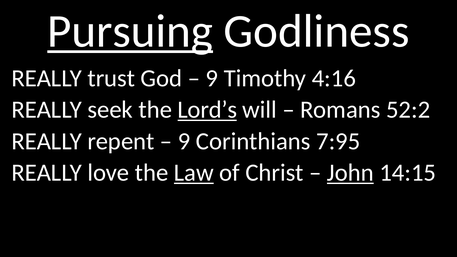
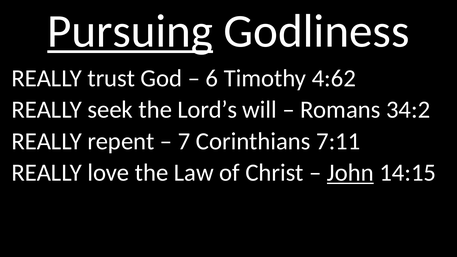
9 at (212, 78): 9 -> 6
4:16: 4:16 -> 4:62
Lord’s underline: present -> none
52:2: 52:2 -> 34:2
9 at (184, 141): 9 -> 7
7:95: 7:95 -> 7:11
Law underline: present -> none
